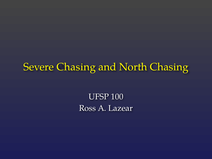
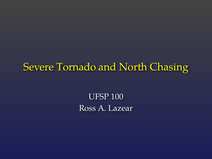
Severe Chasing: Chasing -> Tornado
